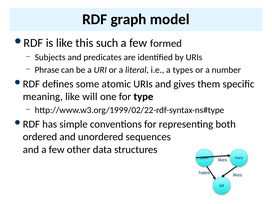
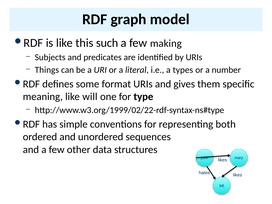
formed: formed -> making
Phrase: Phrase -> Things
atomic: atomic -> format
